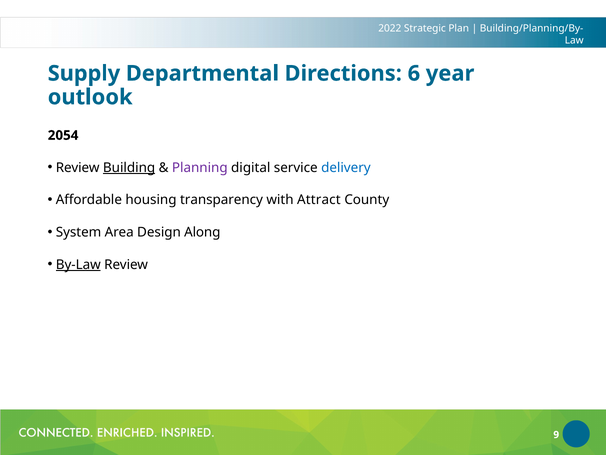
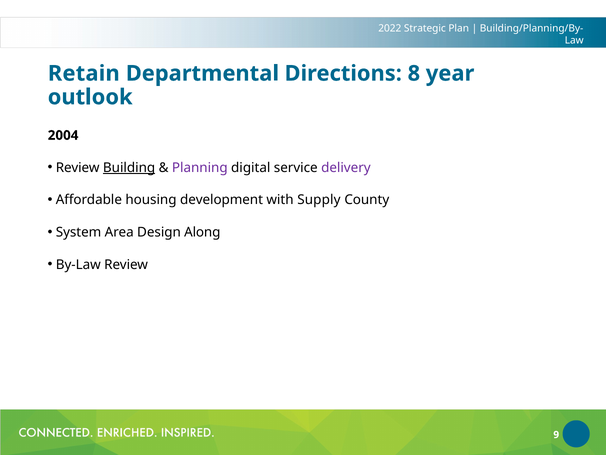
Supply: Supply -> Retain
6: 6 -> 8
2054: 2054 -> 2004
delivery colour: blue -> purple
transparency: transparency -> development
Attract: Attract -> Supply
By-Law underline: present -> none
